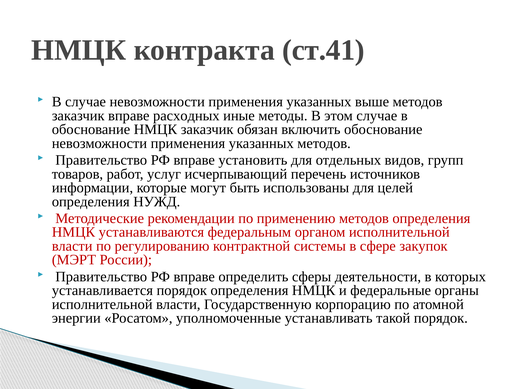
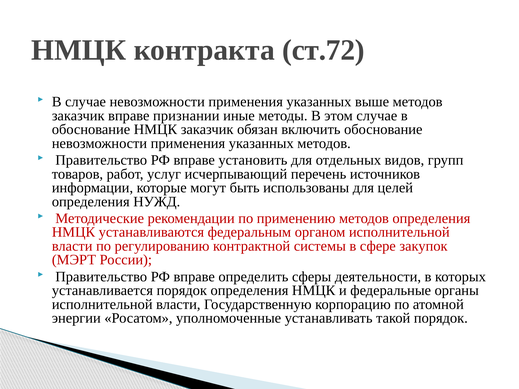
ст.41: ст.41 -> ст.72
расходных: расходных -> признании
